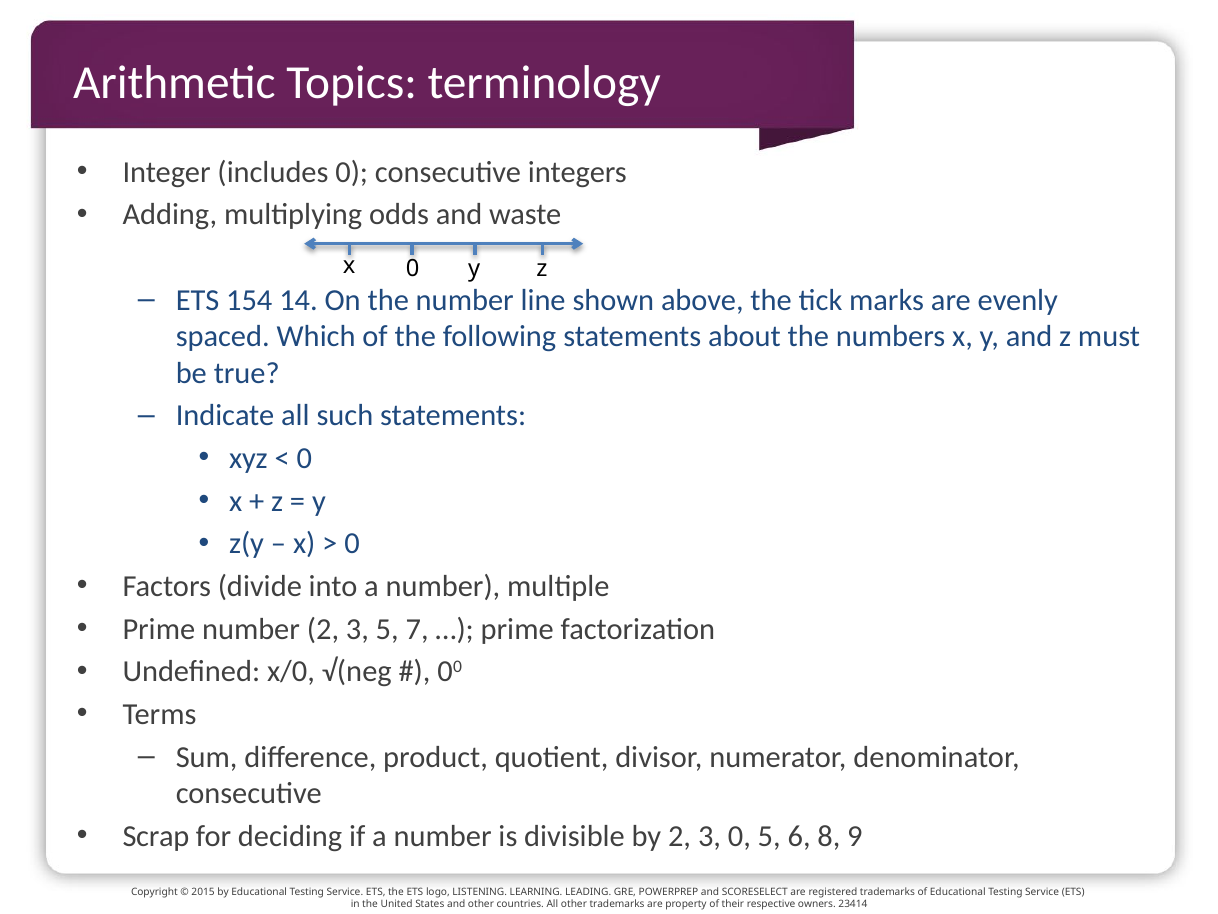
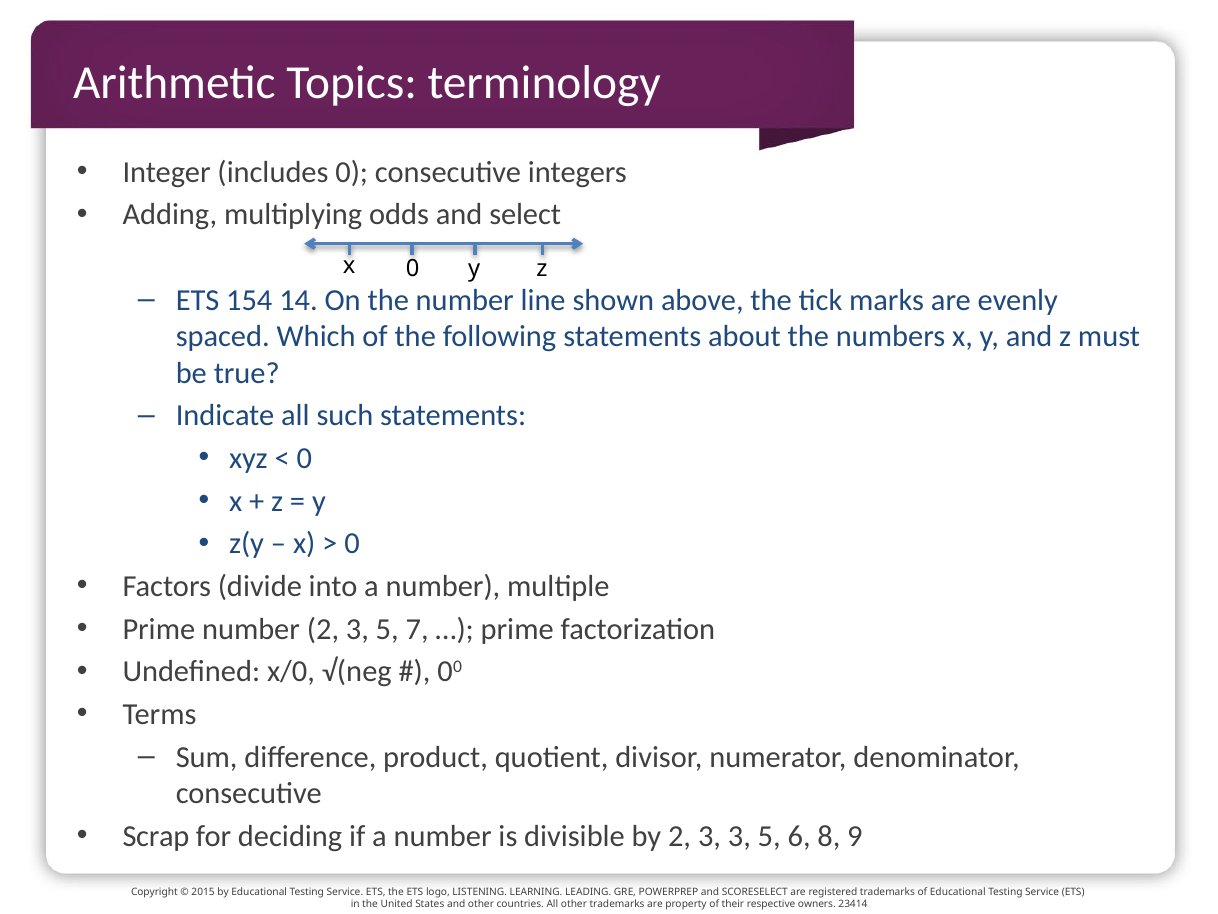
waste: waste -> select
3 0: 0 -> 3
